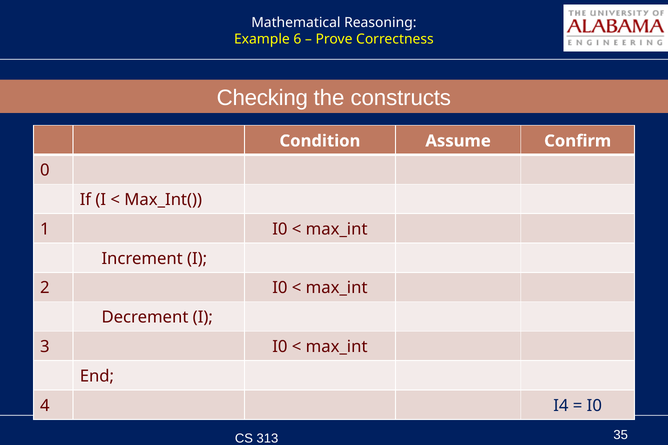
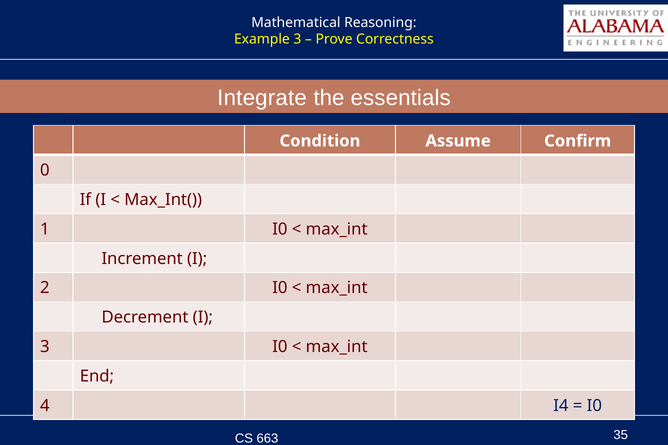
Example 6: 6 -> 3
Checking: Checking -> Integrate
constructs: constructs -> essentials
313: 313 -> 663
